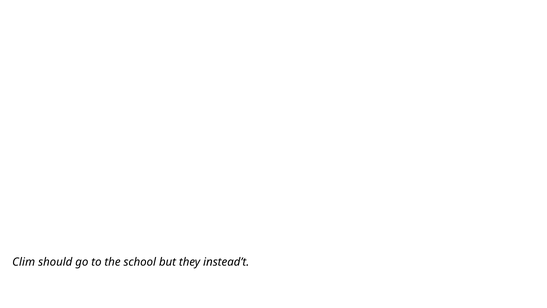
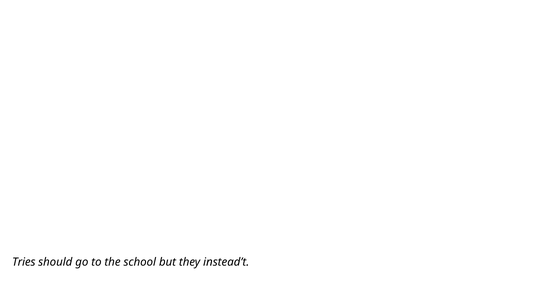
Clim: Clim -> Tries
